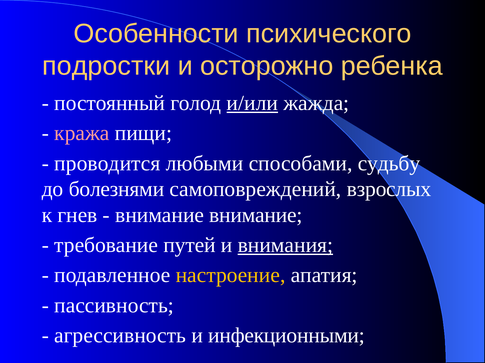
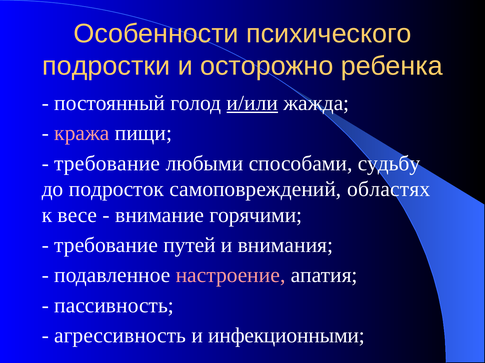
проводится at (107, 164): проводится -> требование
болезнями: болезнями -> подросток
взрослых: взрослых -> областях
гнев: гнев -> весе
внимание внимание: внимание -> горячими
внимания underline: present -> none
настроение colour: yellow -> pink
